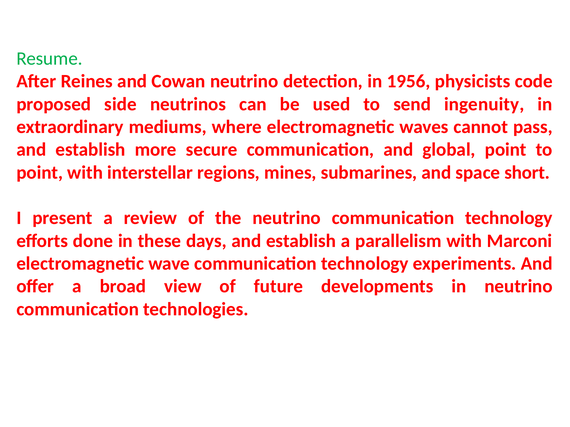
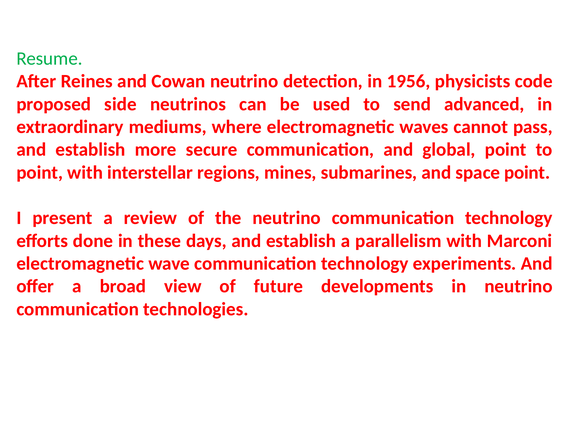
ingenuity: ingenuity -> advanced
space short: short -> point
